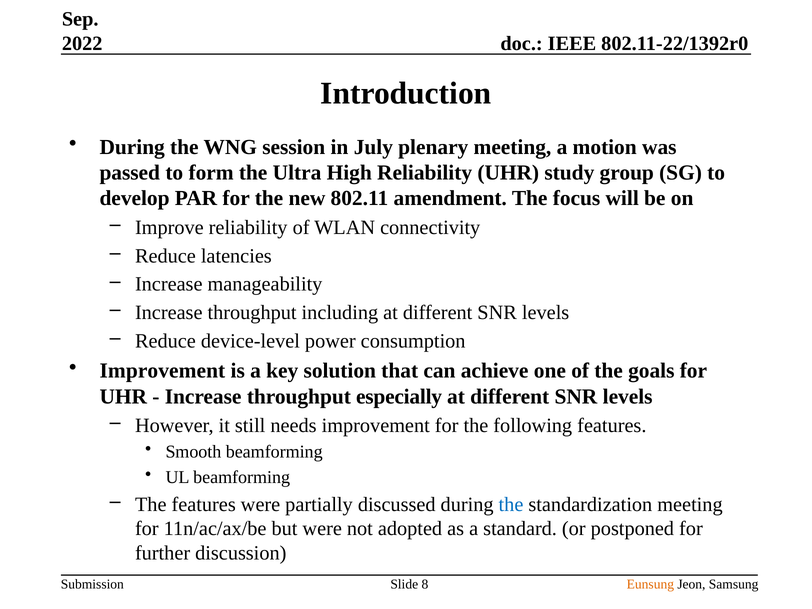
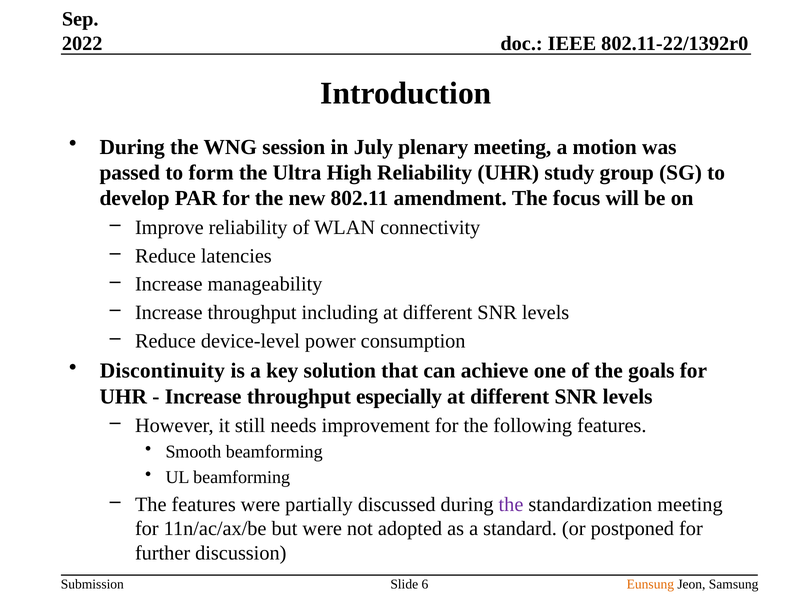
Improvement at (162, 371): Improvement -> Discontinuity
the at (511, 504) colour: blue -> purple
8: 8 -> 6
